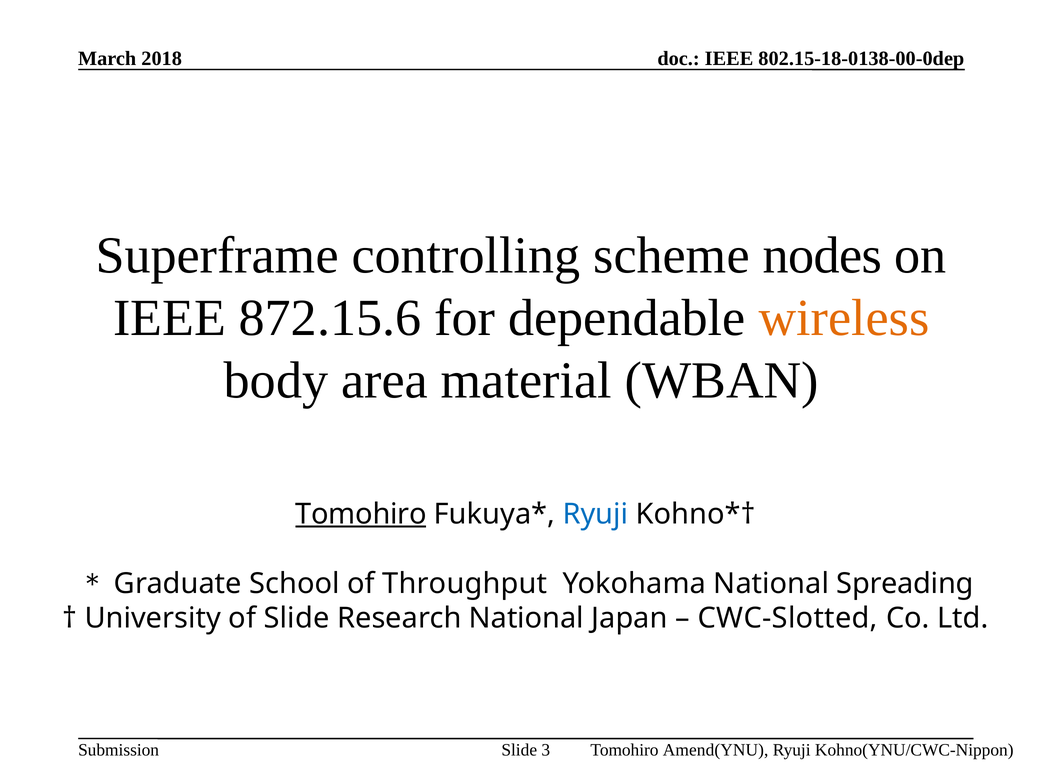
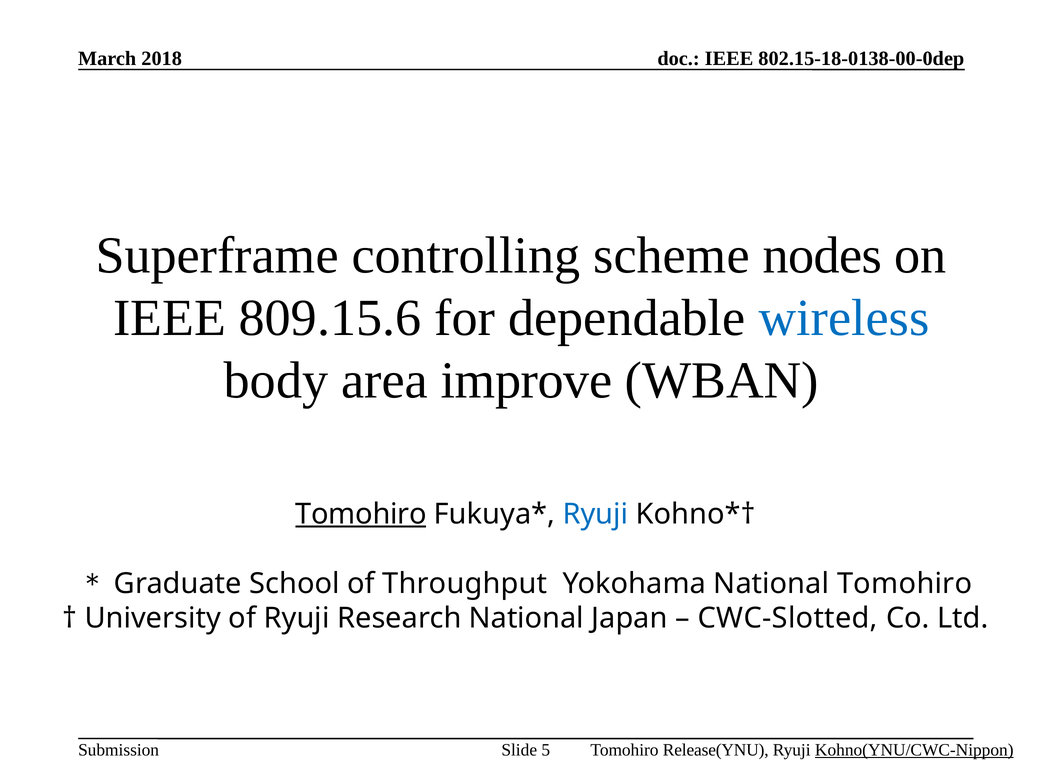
872.15.6: 872.15.6 -> 809.15.6
wireless colour: orange -> blue
material: material -> improve
National Spreading: Spreading -> Tomohiro
of Slide: Slide -> Ryuji
3: 3 -> 5
Amend(YNU: Amend(YNU -> Release(YNU
Kohno(YNU/CWC-Nippon underline: none -> present
